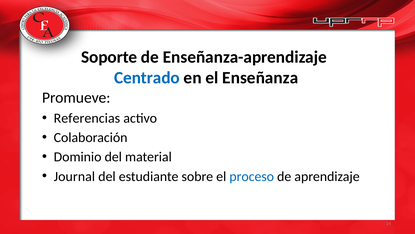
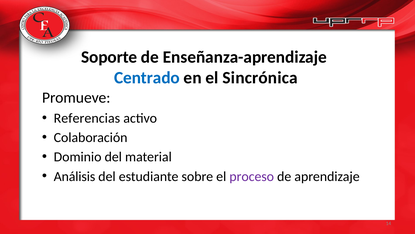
Enseñanza: Enseñanza -> Sincrónica
Journal: Journal -> Análisis
proceso colour: blue -> purple
